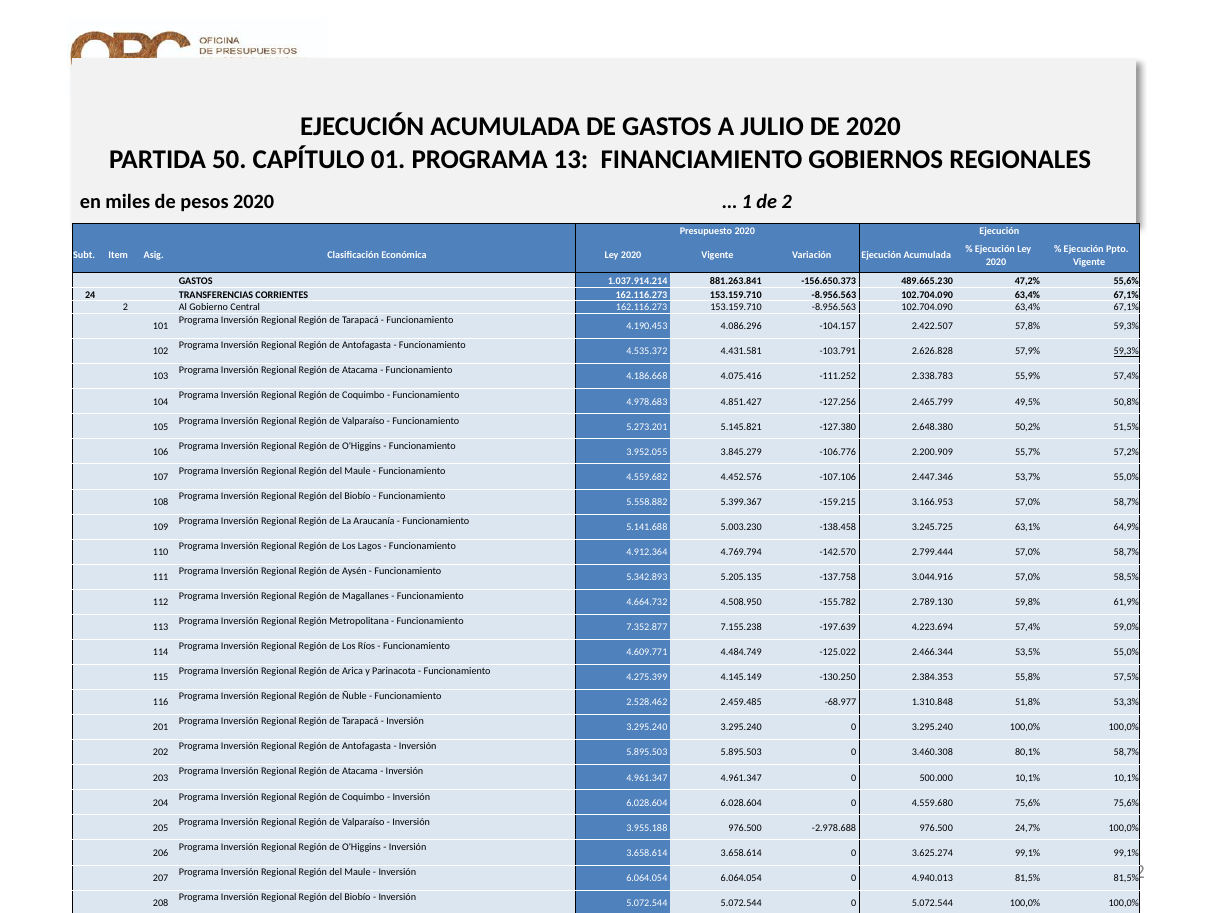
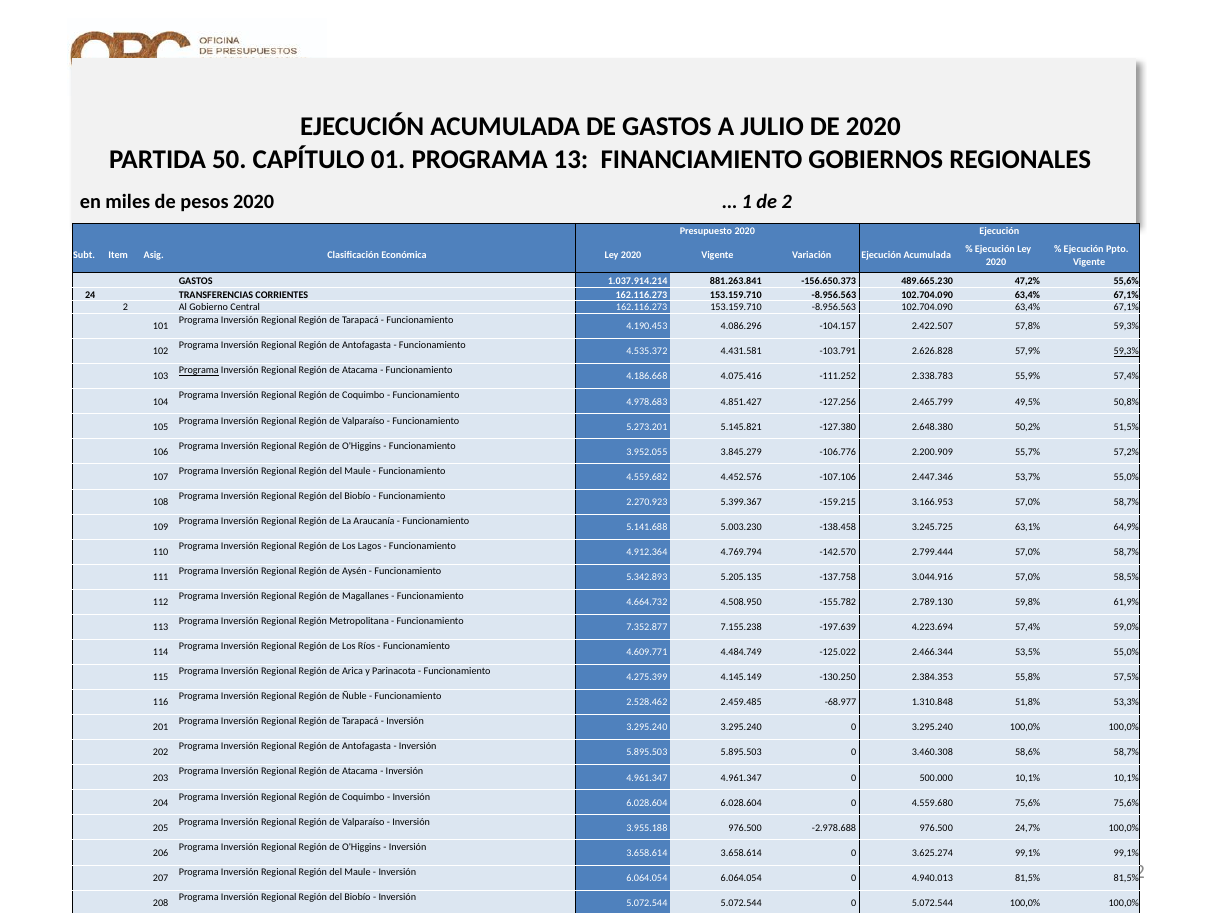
Programa at (199, 371) underline: none -> present
5.558.882: 5.558.882 -> 2.270.923
80,1%: 80,1% -> 58,6%
